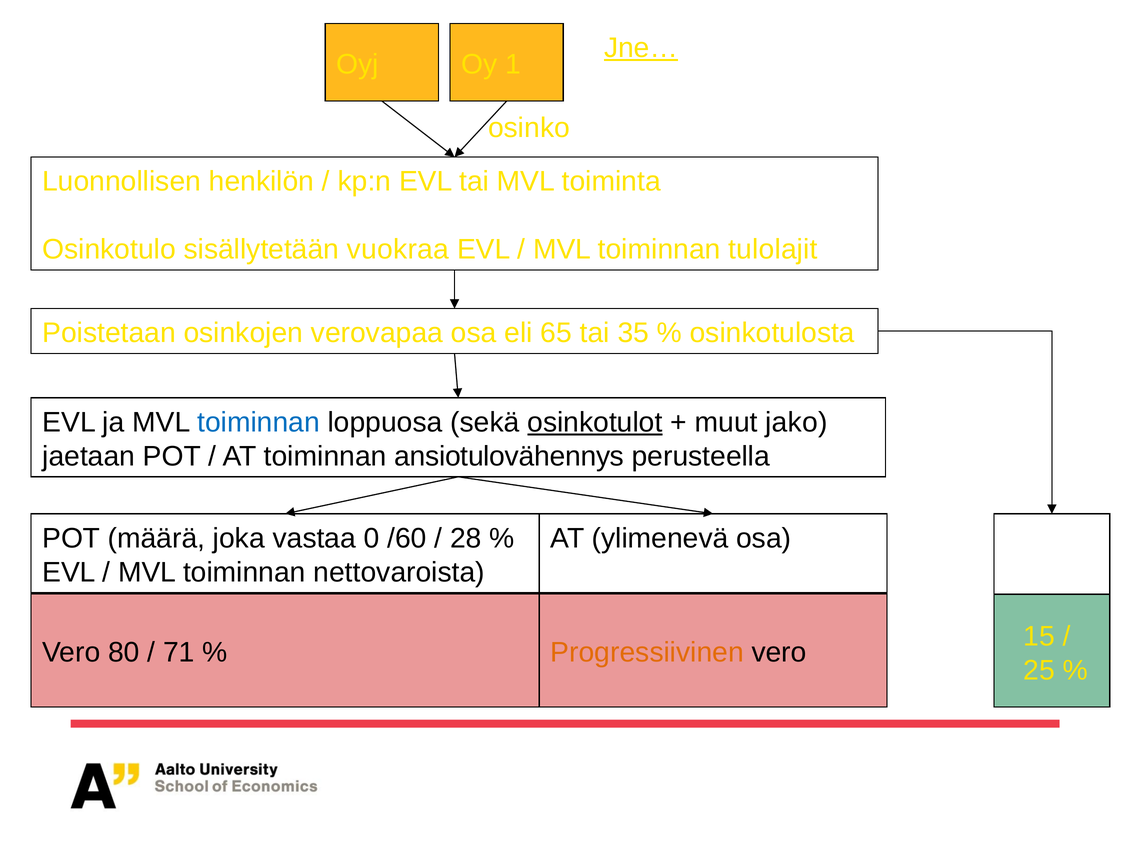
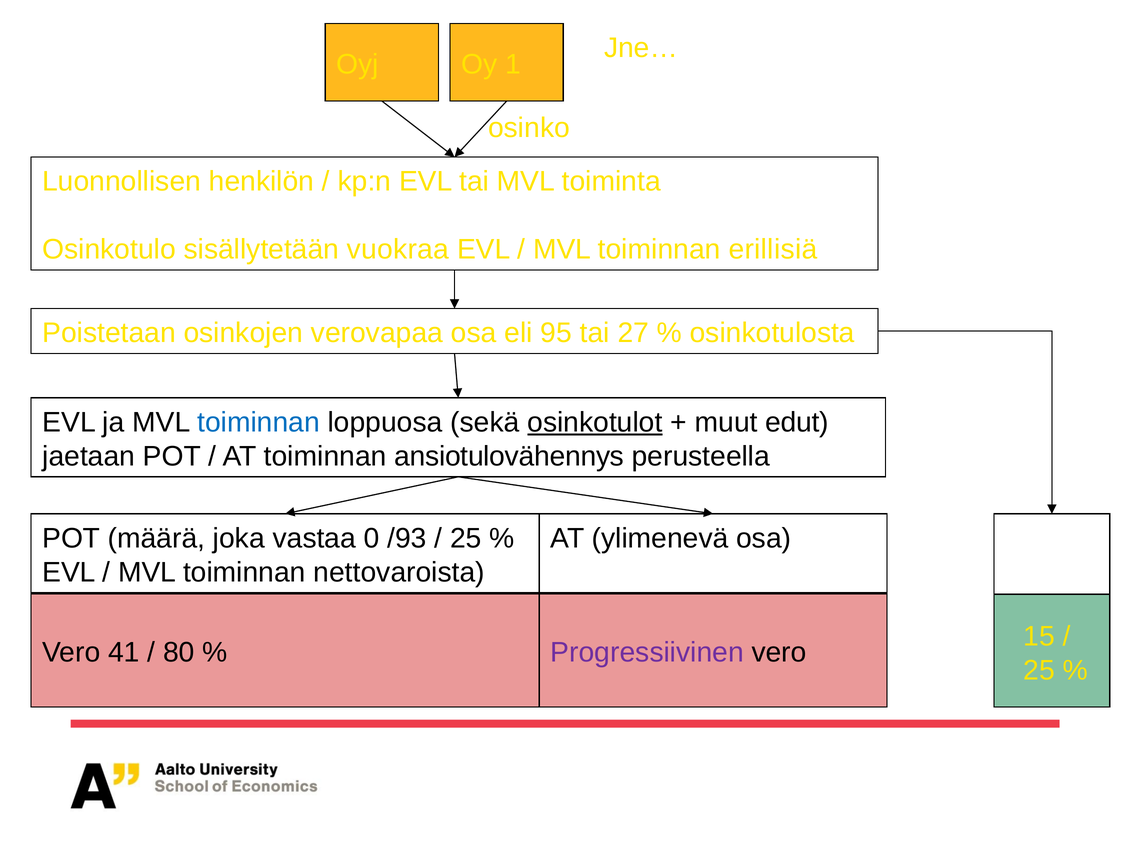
Jne… underline: present -> none
tulolajit: tulolajit -> erillisiä
65: 65 -> 95
35: 35 -> 27
jako: jako -> edut
/60: /60 -> /93
28 at (466, 538): 28 -> 25
80: 80 -> 41
71: 71 -> 80
Progressiivinen colour: orange -> purple
